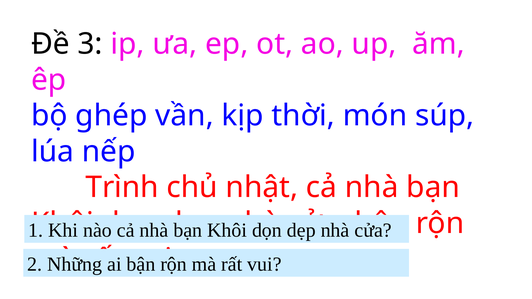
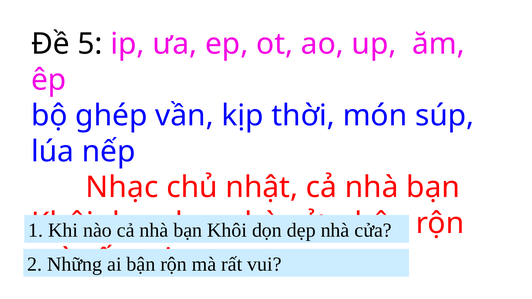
3: 3 -> 5
Trình: Trình -> Nhạc
